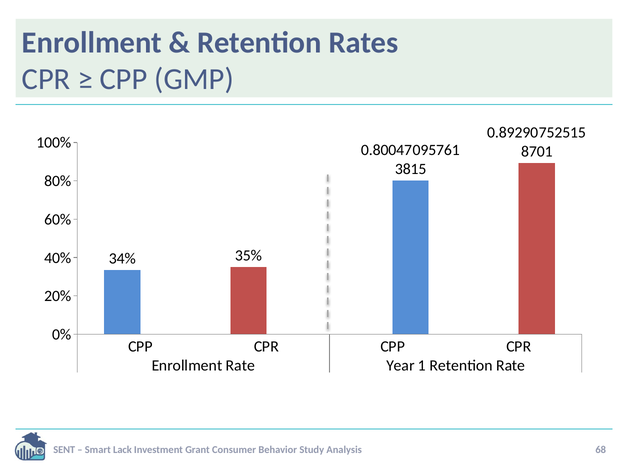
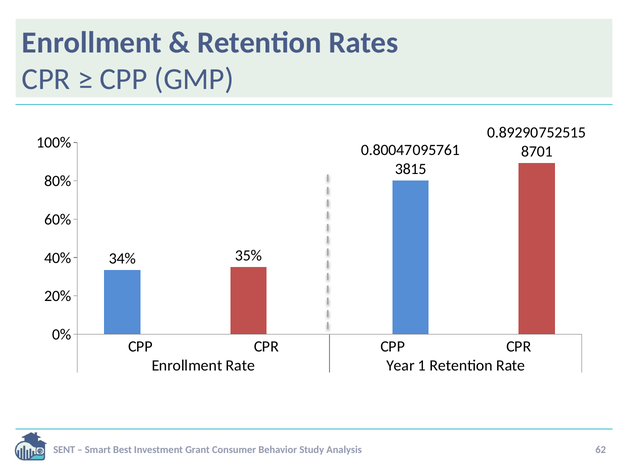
Lack: Lack -> Best
68: 68 -> 62
